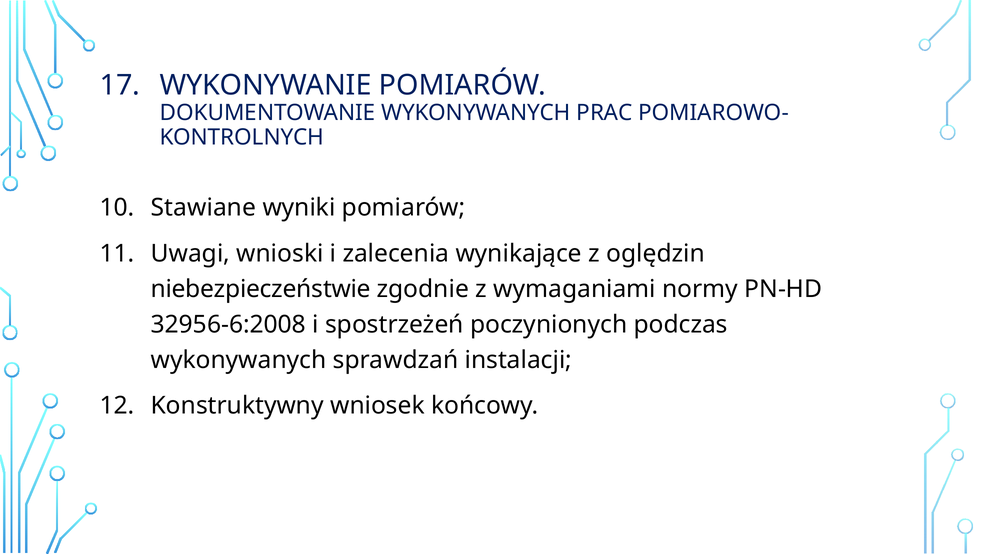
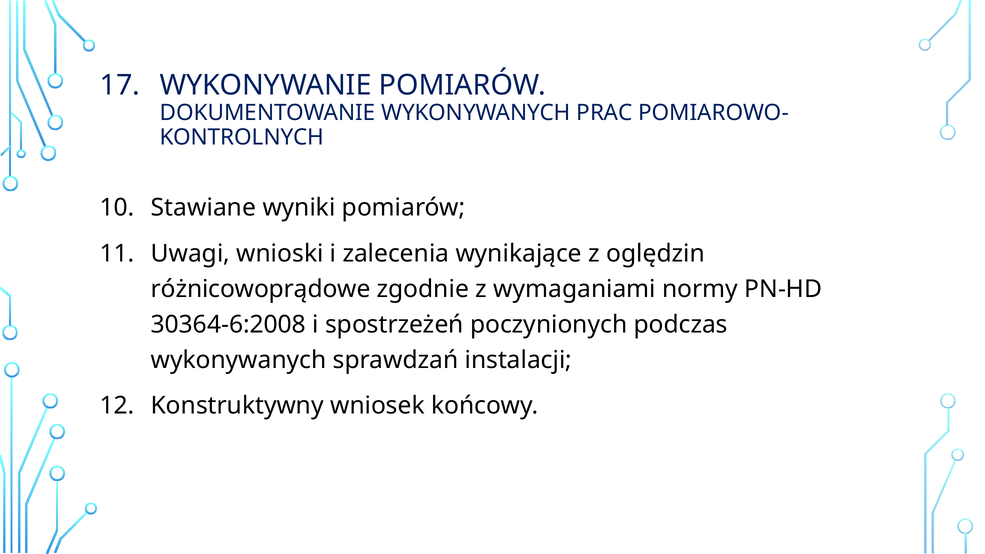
niebezpieczeństwie: niebezpieczeństwie -> różnicowoprądowe
32956-6:2008: 32956-6:2008 -> 30364-6:2008
